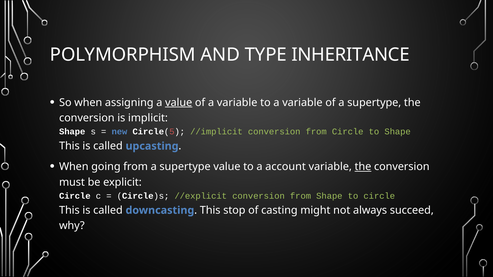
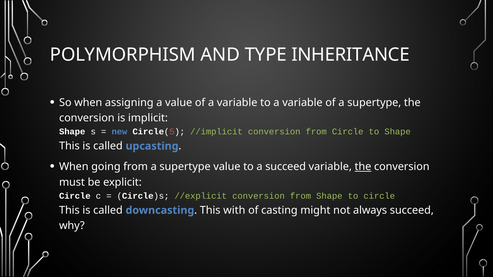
value at (179, 103) underline: present -> none
a account: account -> succeed
stop: stop -> with
